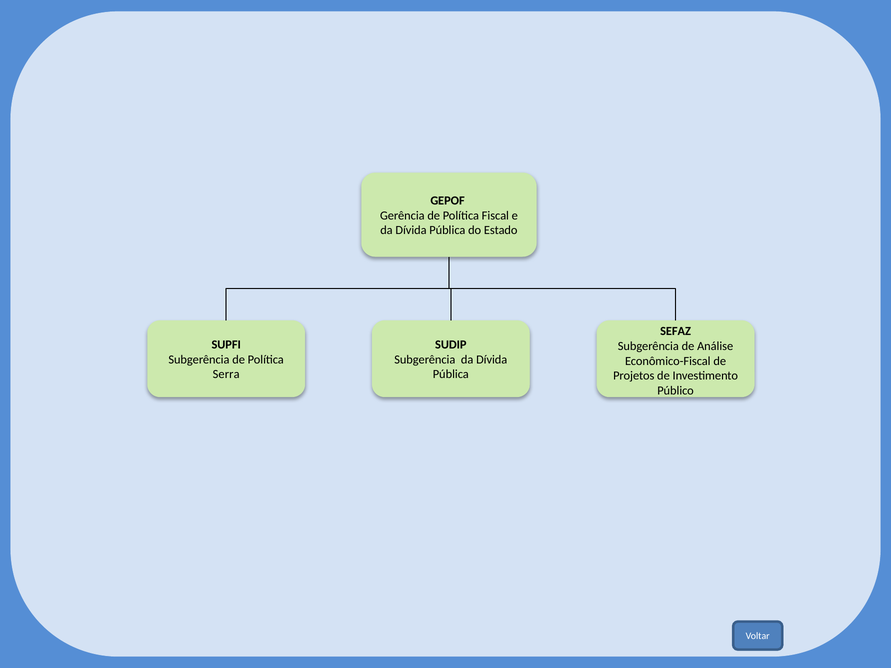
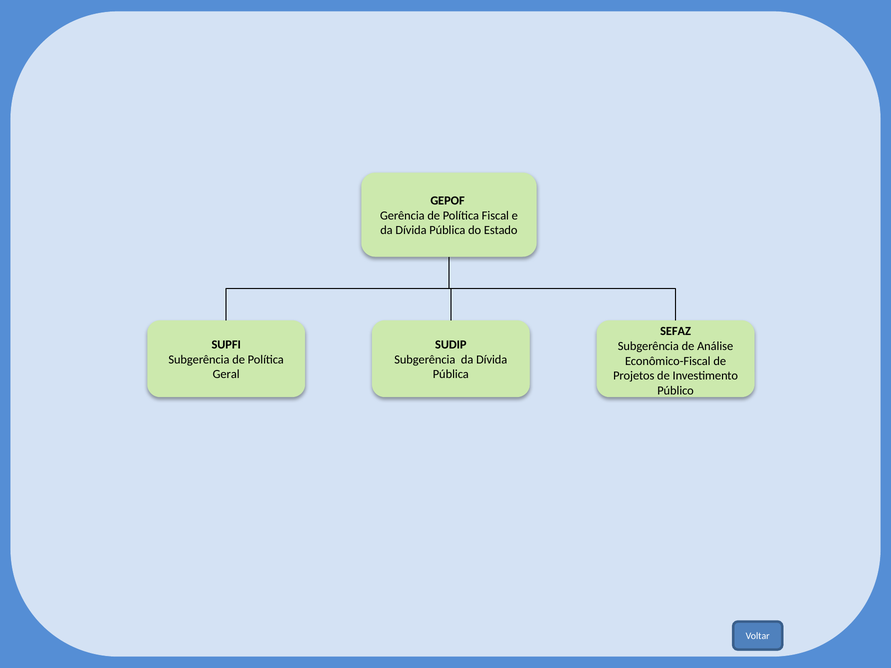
Serra: Serra -> Geral
